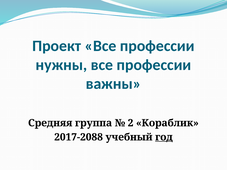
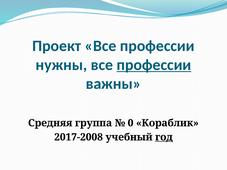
профессии at (154, 65) underline: none -> present
2: 2 -> 0
2017-2088: 2017-2088 -> 2017-2008
